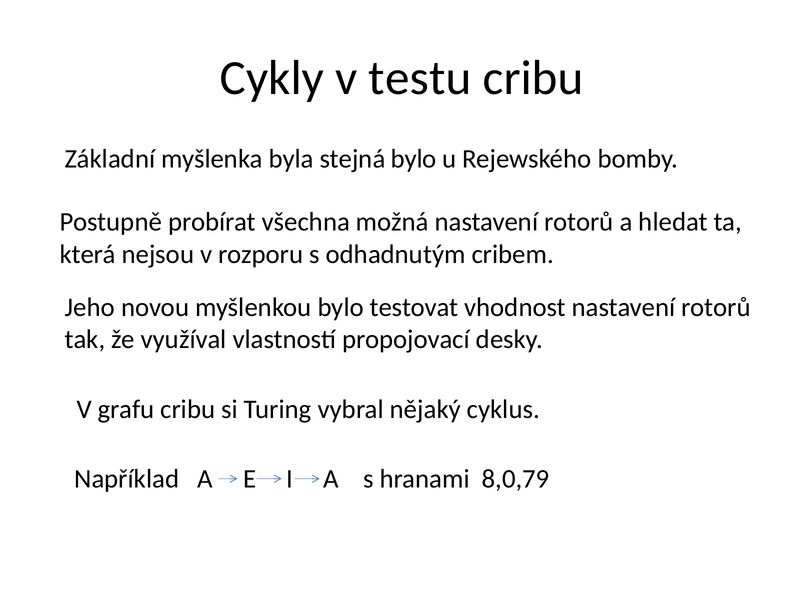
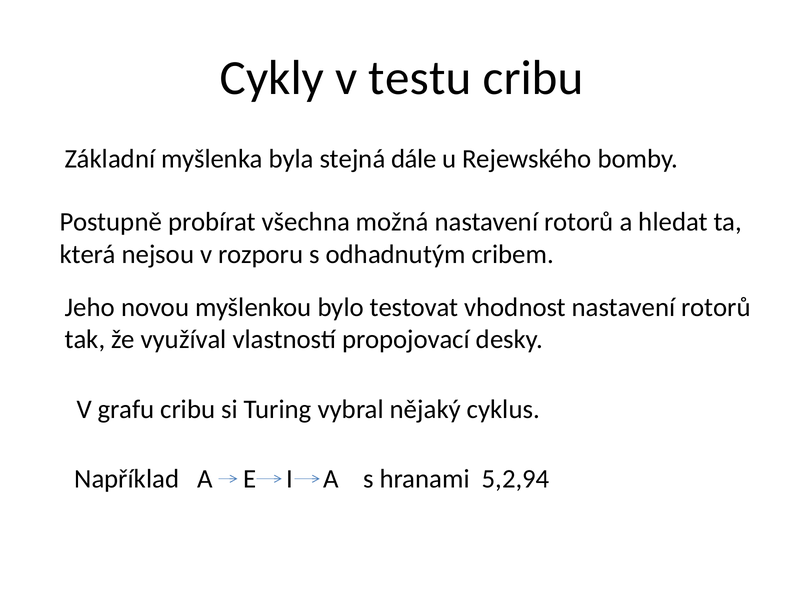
stejná bylo: bylo -> dále
8,0,79: 8,0,79 -> 5,2,94
